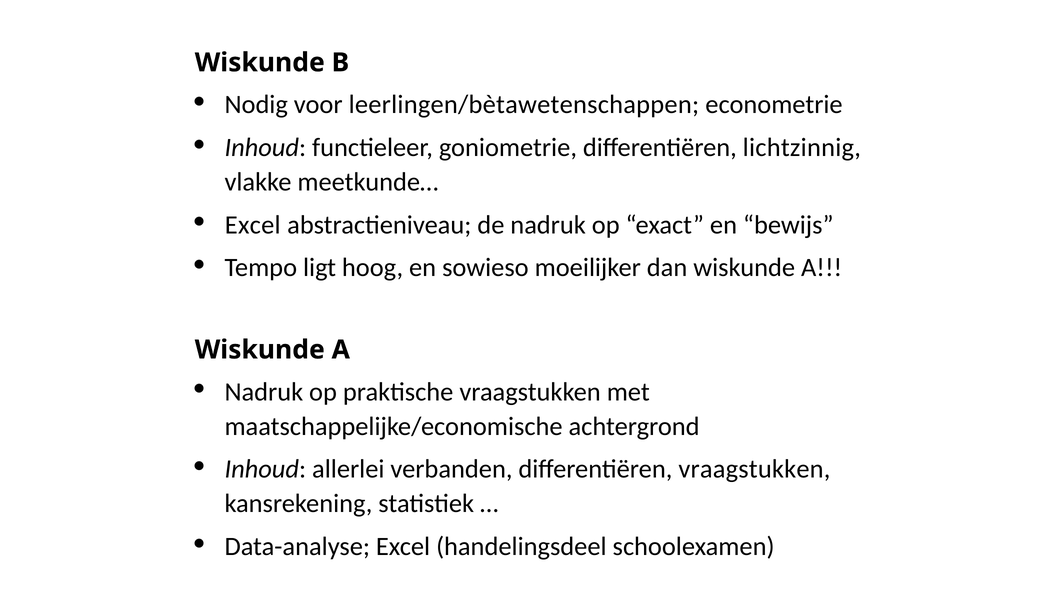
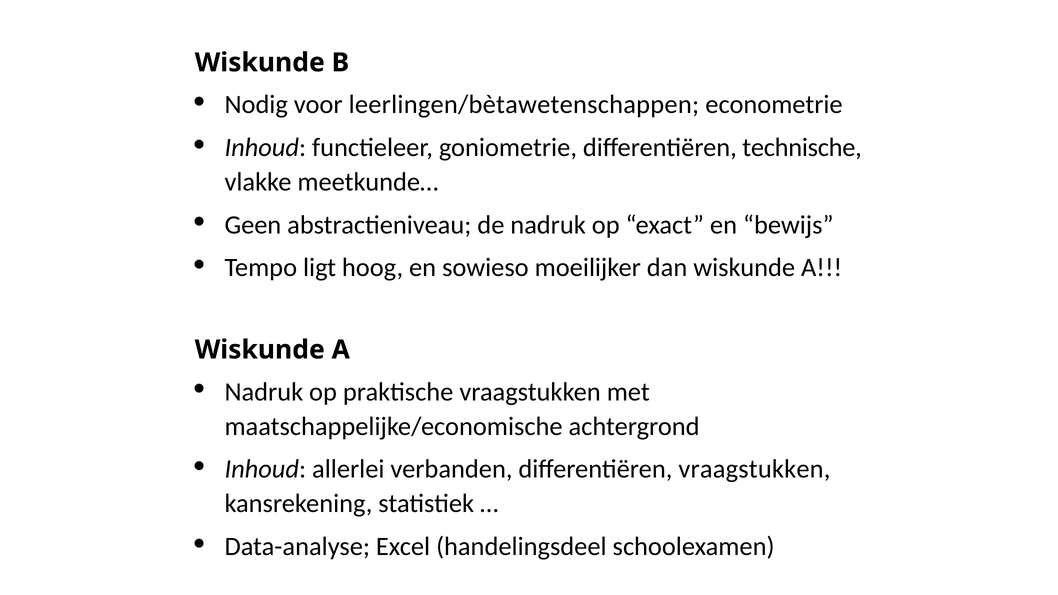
lichtzinnig: lichtzinnig -> technische
Excel at (253, 225): Excel -> Geen
